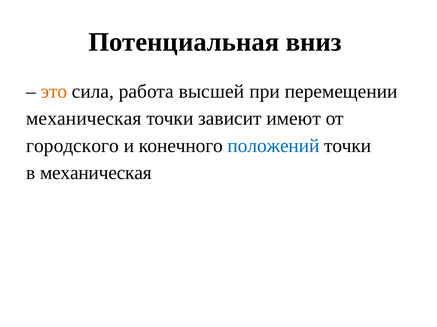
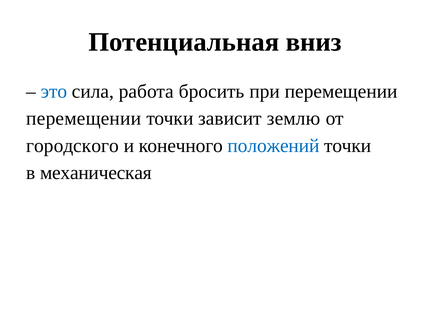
это colour: orange -> blue
высшей: высшей -> бросить
механическая at (84, 119): механическая -> перемещении
имеют: имеют -> землю
